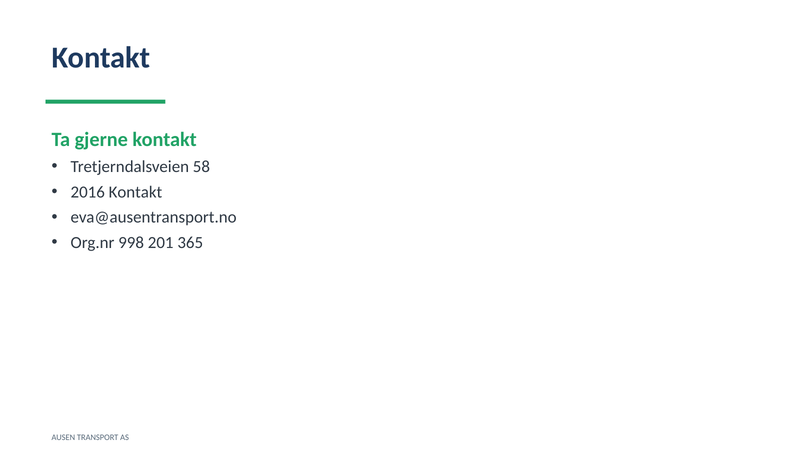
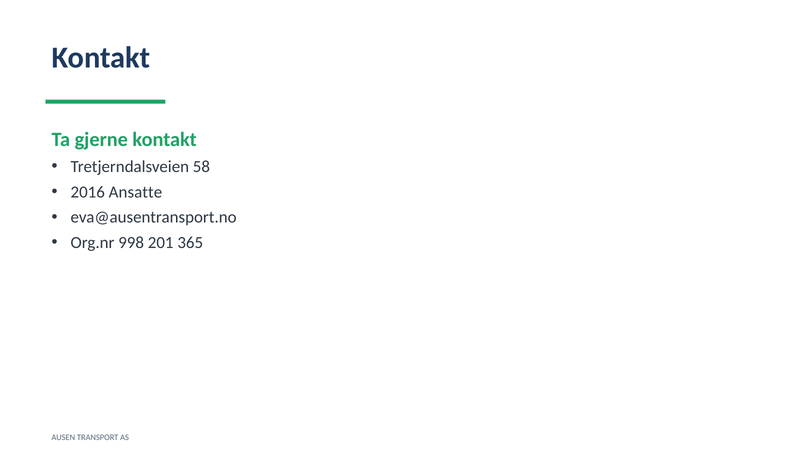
2016 Kontakt: Kontakt -> Ansatte
